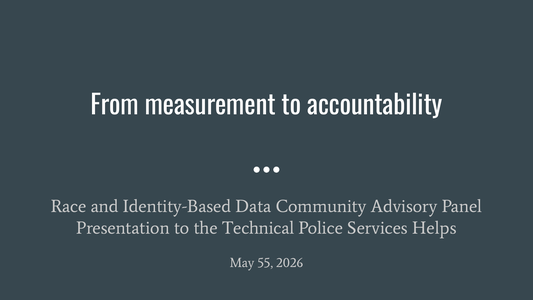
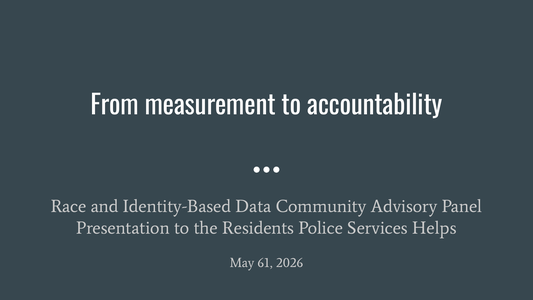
Technical: Technical -> Residents
55: 55 -> 61
